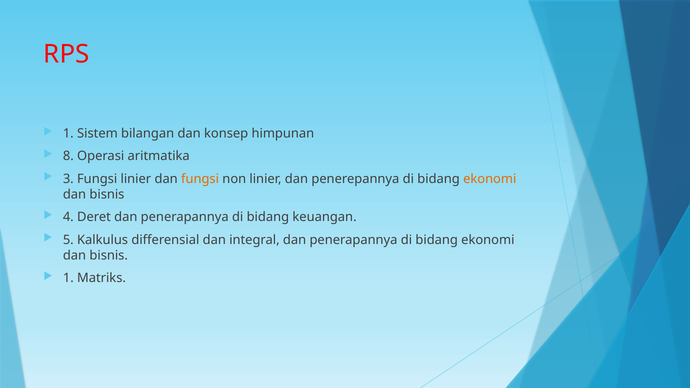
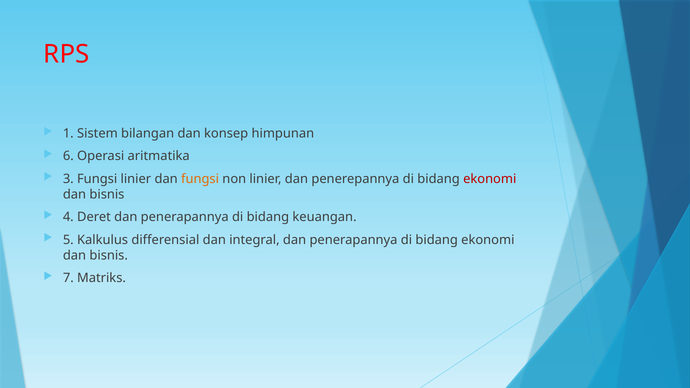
8: 8 -> 6
ekonomi at (490, 179) colour: orange -> red
1 at (68, 278): 1 -> 7
